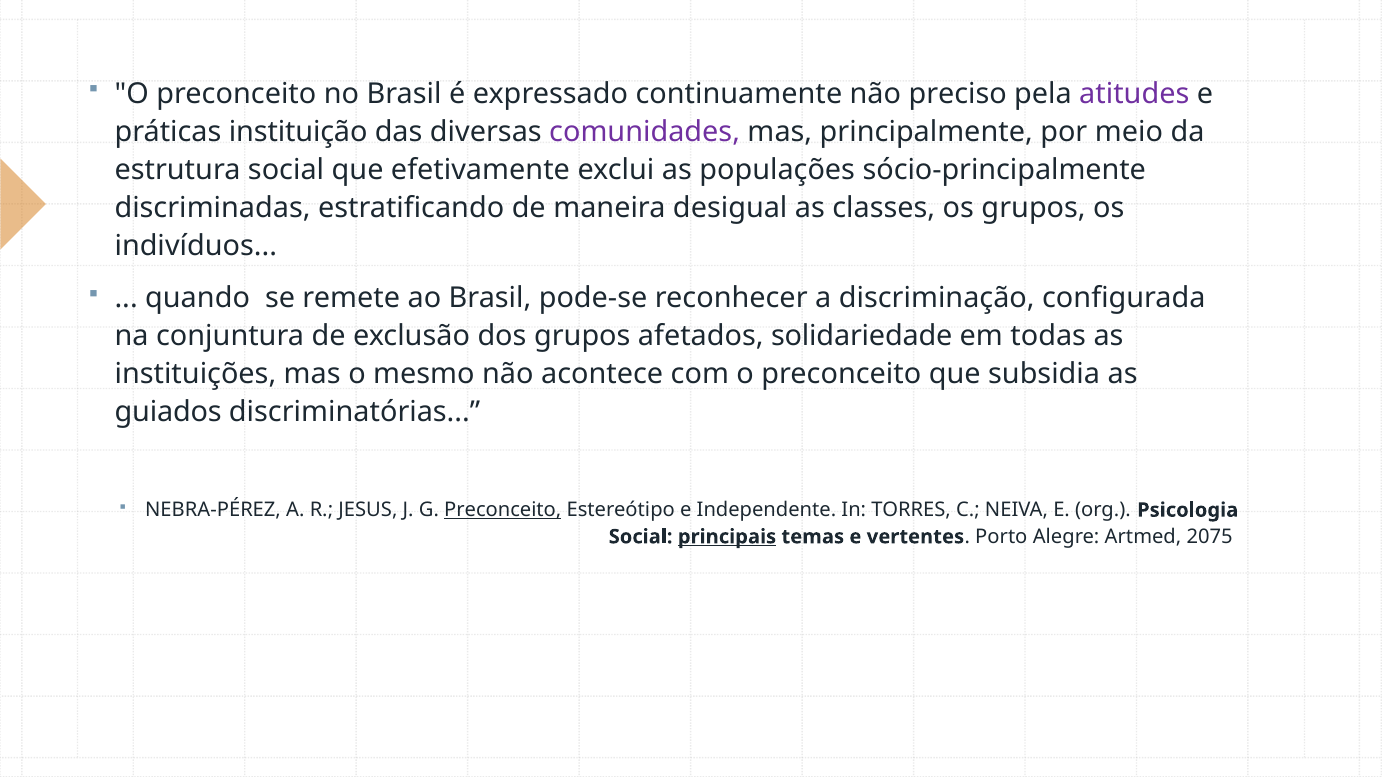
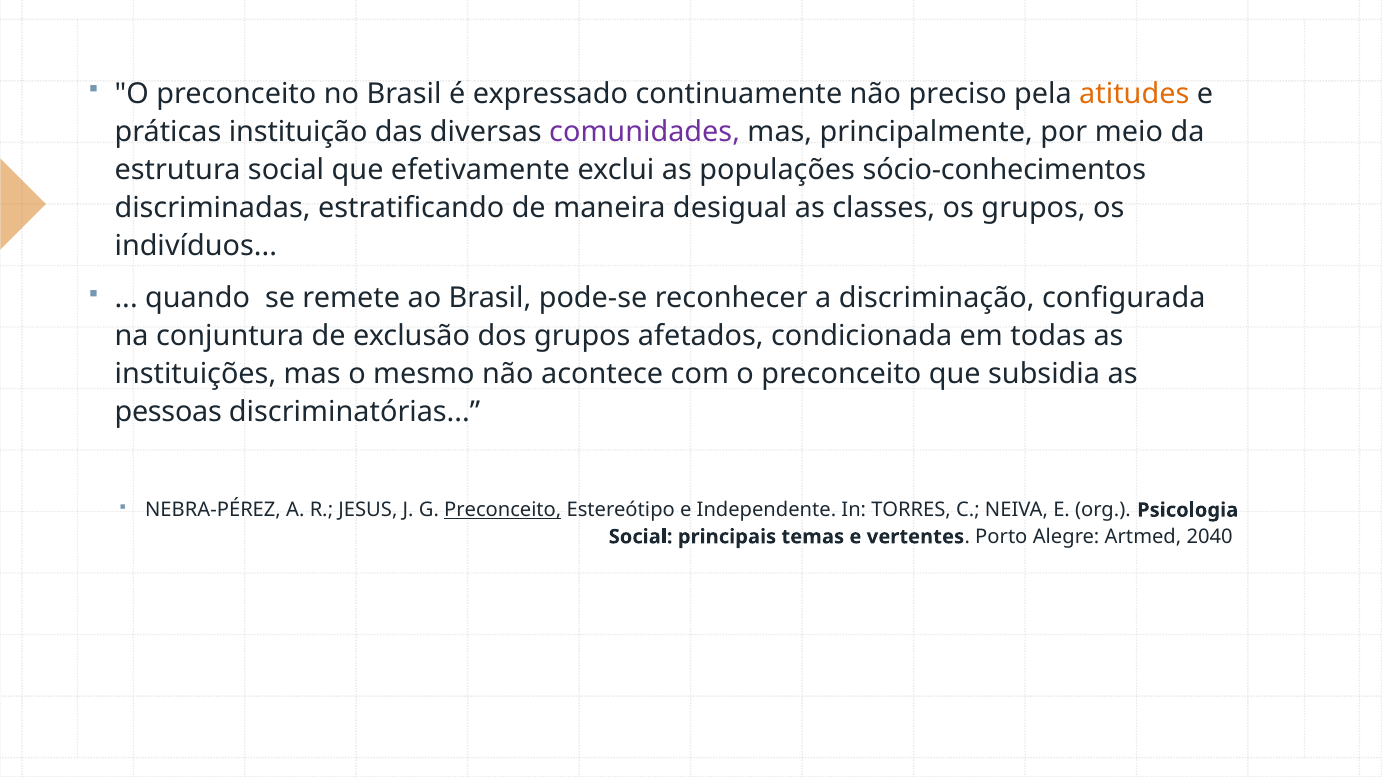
atitudes colour: purple -> orange
sócio-principalmente: sócio-principalmente -> sócio-conhecimentos
solidariedade: solidariedade -> condicionada
guiados: guiados -> pessoas
principais underline: present -> none
2075: 2075 -> 2040
